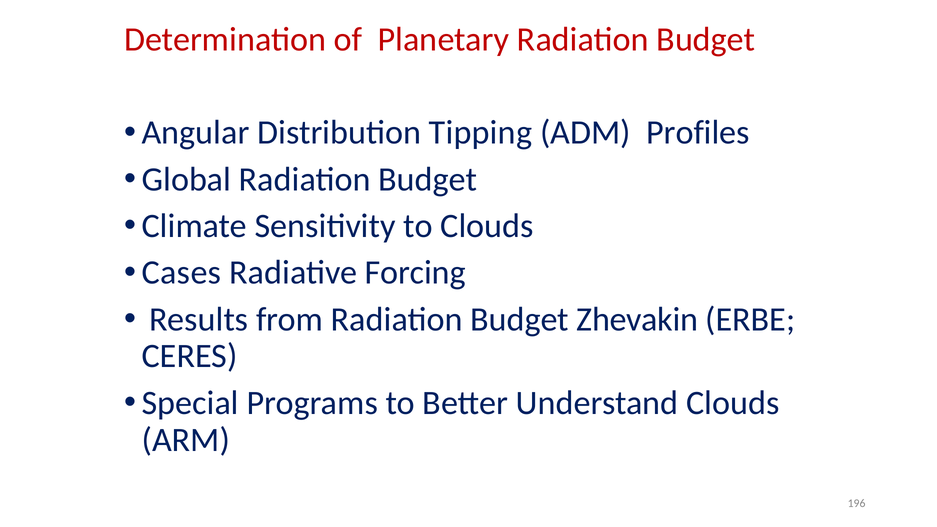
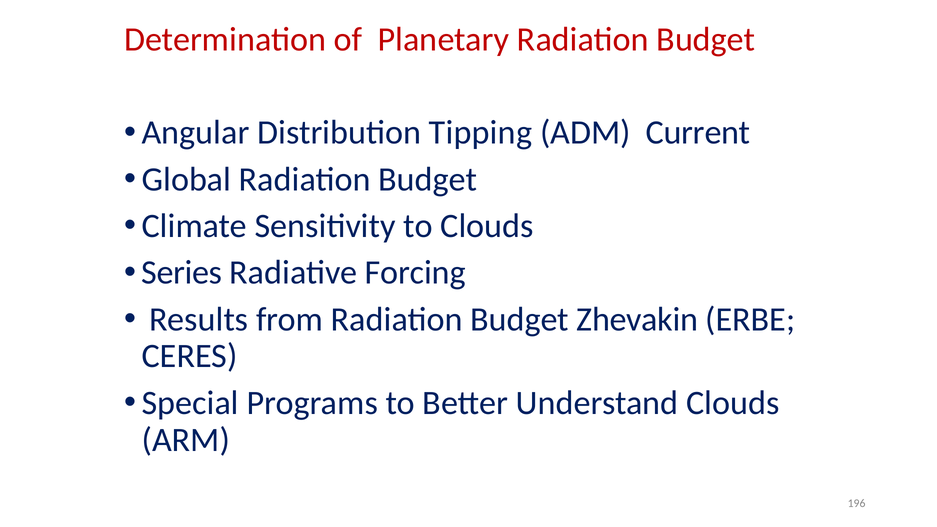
Profiles: Profiles -> Current
Cases: Cases -> Series
